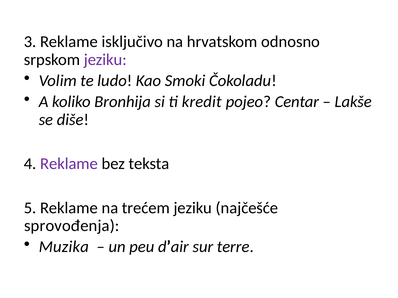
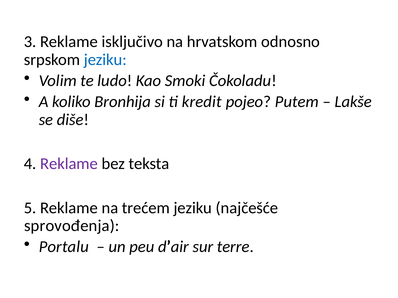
jeziku at (105, 60) colour: purple -> blue
Centar: Centar -> Putem
Muzika: Muzika -> Portalu
